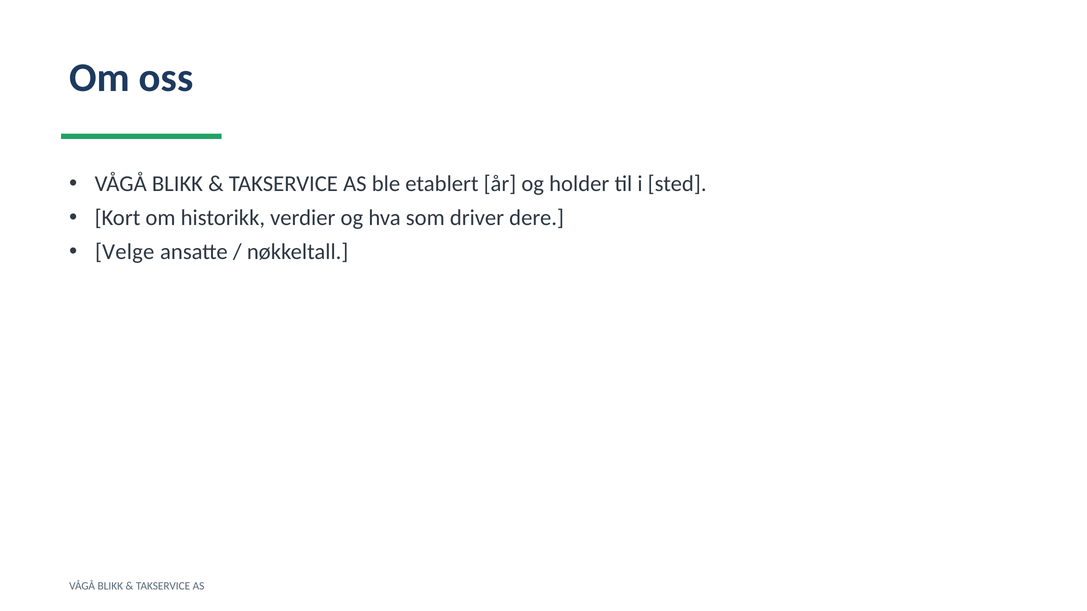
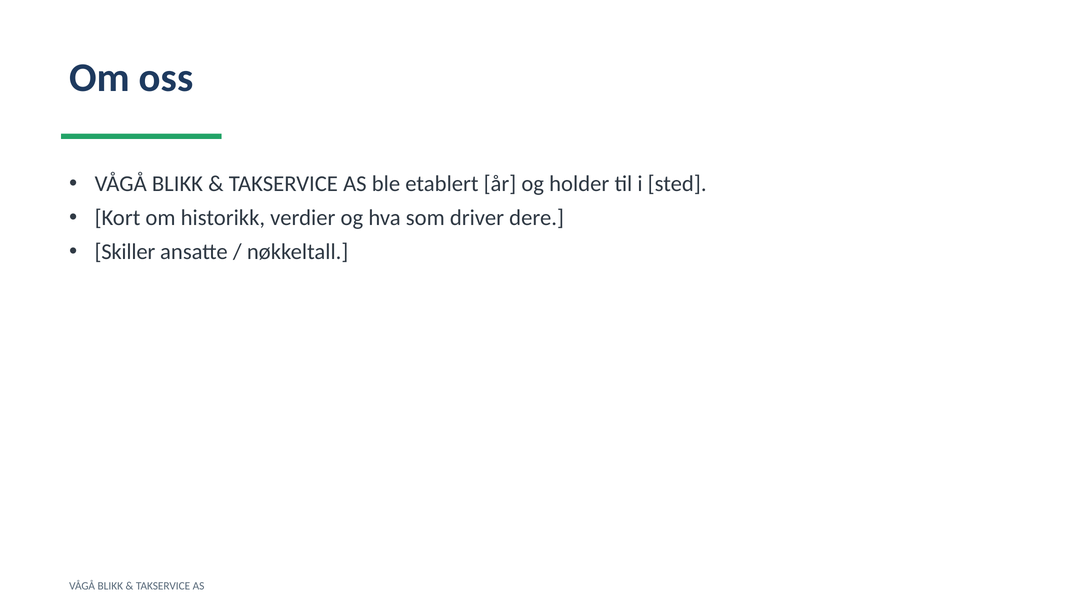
Velge: Velge -> Skiller
